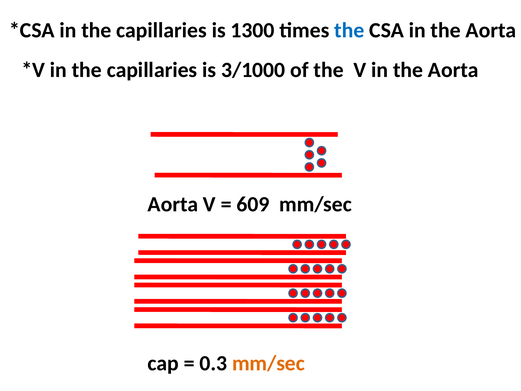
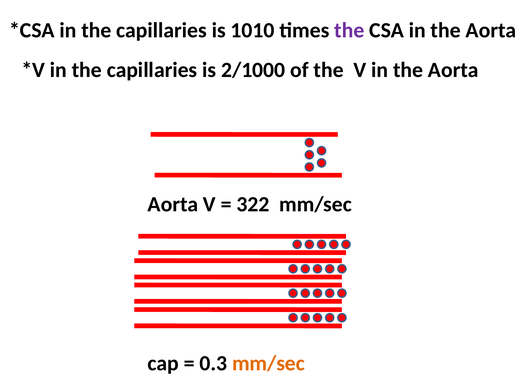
1300: 1300 -> 1010
the at (349, 30) colour: blue -> purple
3/1000: 3/1000 -> 2/1000
609: 609 -> 322
